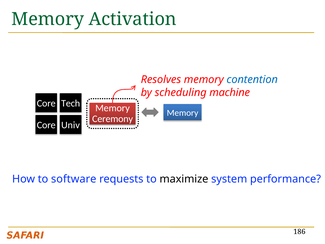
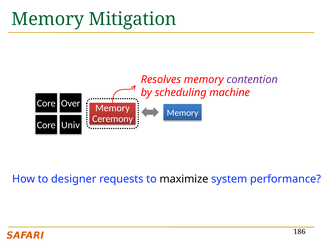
Activation: Activation -> Mitigation
contention colour: blue -> purple
Tech: Tech -> Over
software: software -> designer
